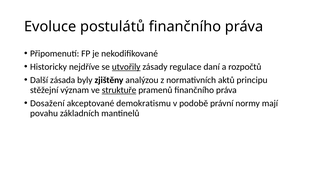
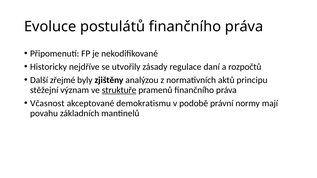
utvořily underline: present -> none
zásada: zásada -> zřejmé
Dosažení: Dosažení -> Včasnost
